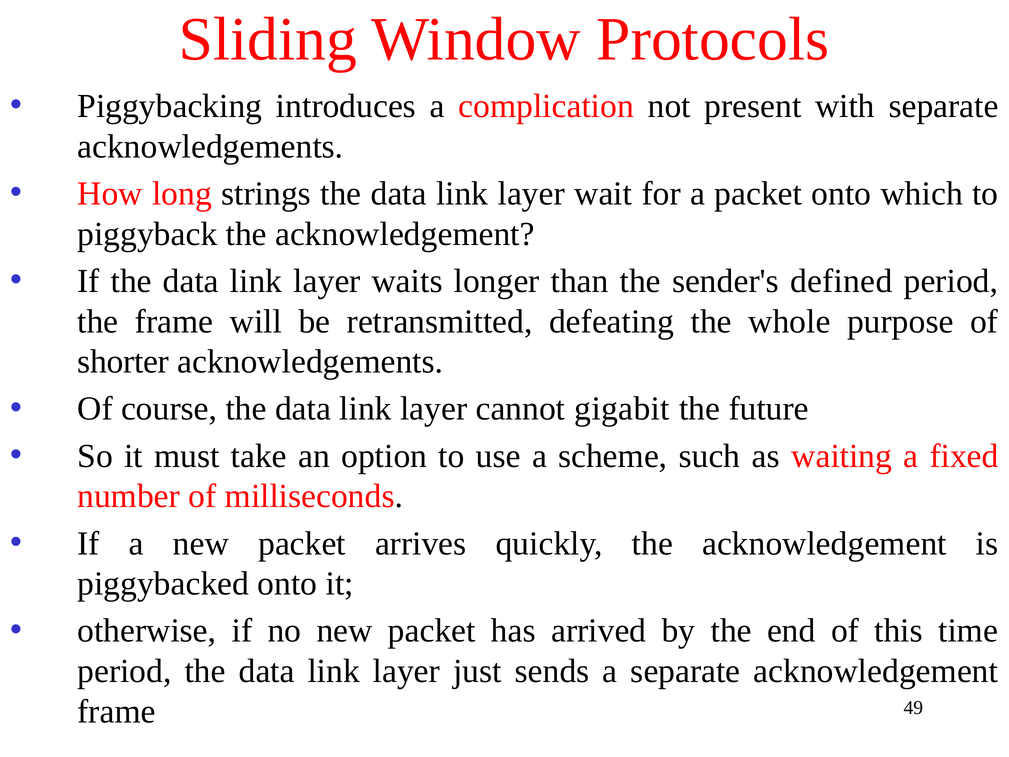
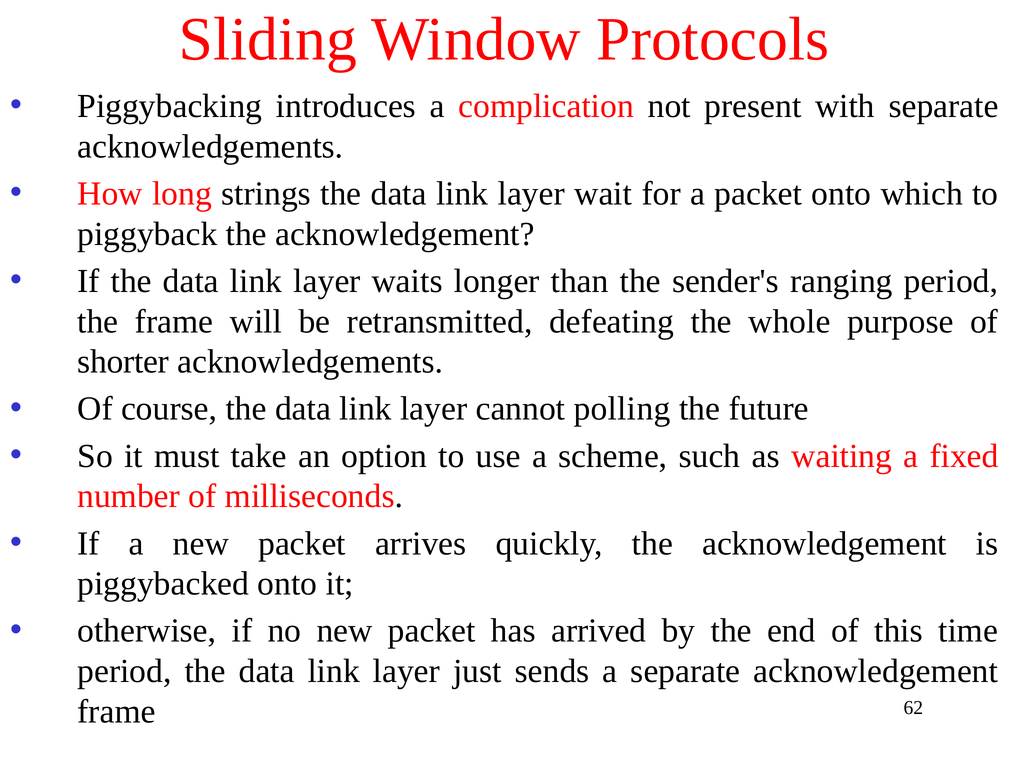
defined: defined -> ranging
gigabit: gigabit -> polling
49: 49 -> 62
